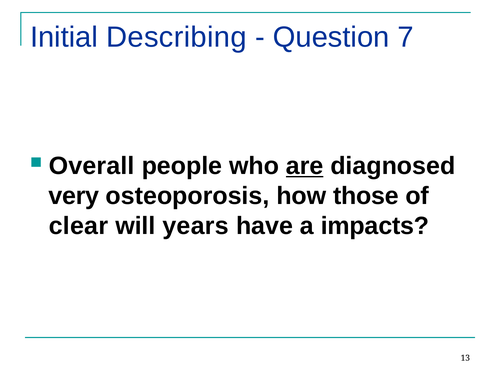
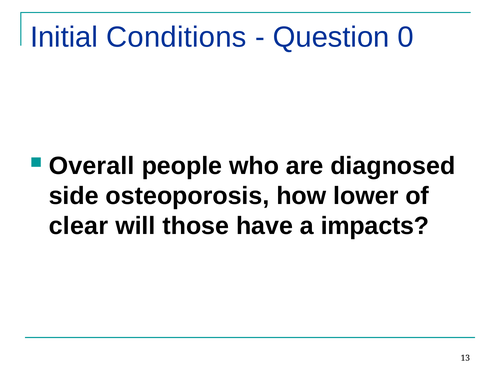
Describing: Describing -> Conditions
7: 7 -> 0
are underline: present -> none
very: very -> side
those: those -> lower
years: years -> those
